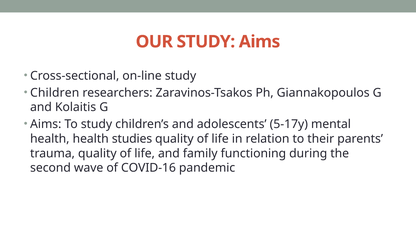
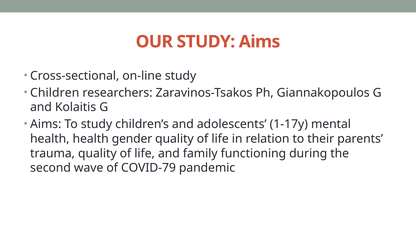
5-17y: 5-17y -> 1-17y
studies: studies -> gender
COVID-16: COVID-16 -> COVID-79
